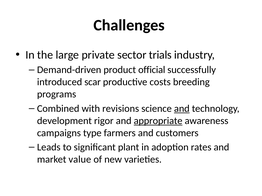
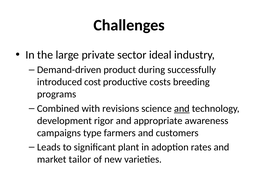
trials: trials -> ideal
official: official -> during
scar: scar -> cost
appropriate underline: present -> none
value: value -> tailor
